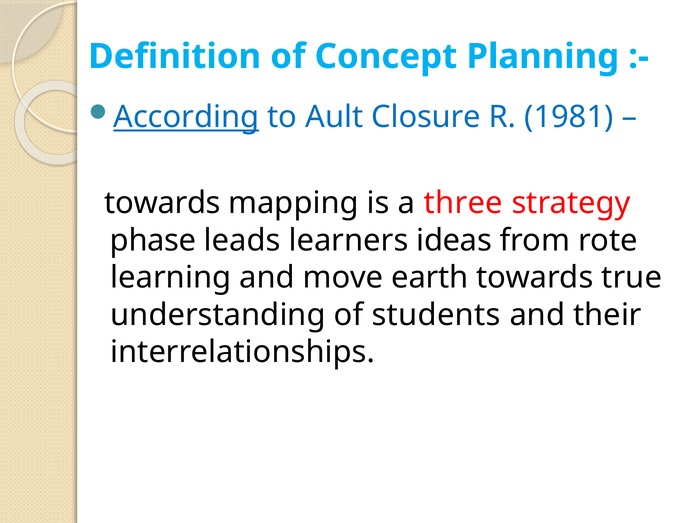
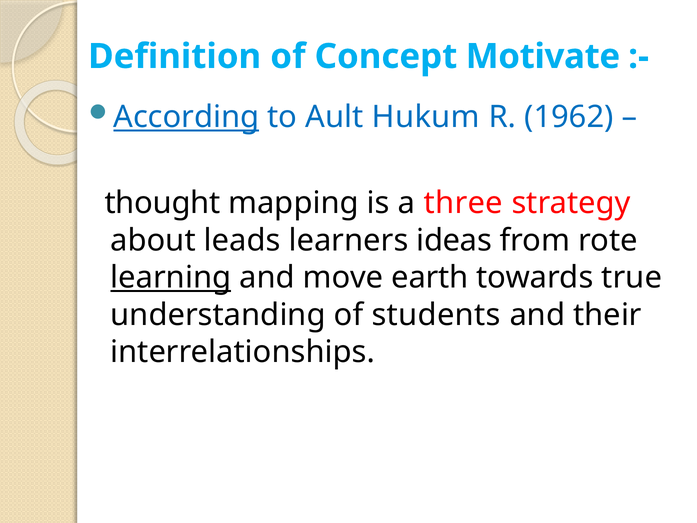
Planning: Planning -> Motivate
Closure: Closure -> Hukum
1981: 1981 -> 1962
towards at (162, 203): towards -> thought
phase: phase -> about
learning underline: none -> present
